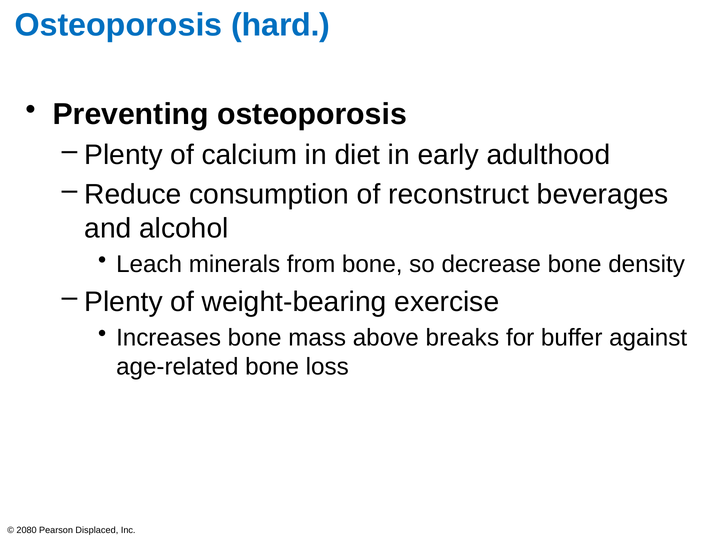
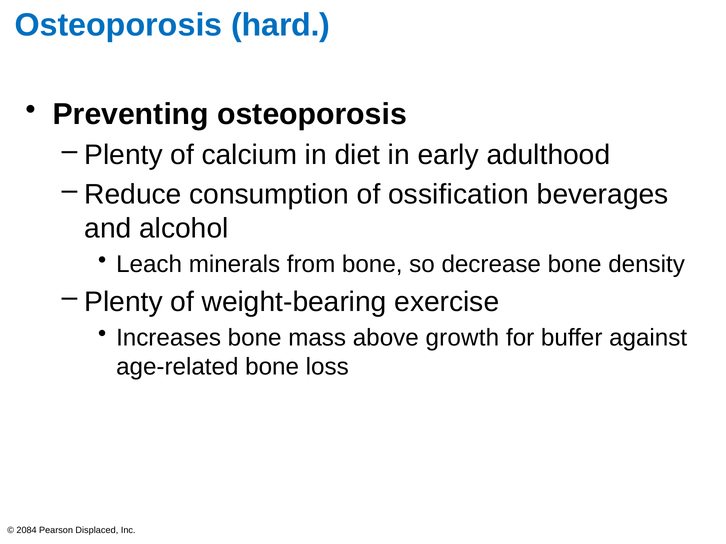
reconstruct: reconstruct -> ossification
breaks: breaks -> growth
2080: 2080 -> 2084
